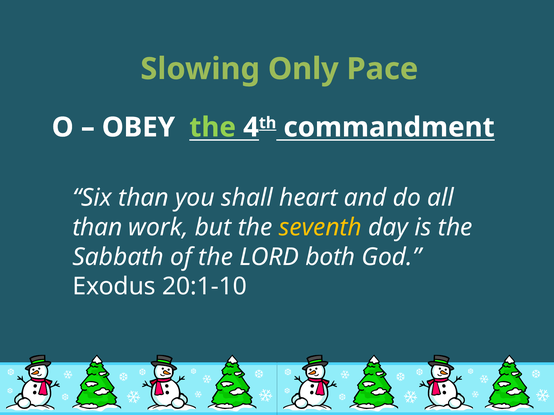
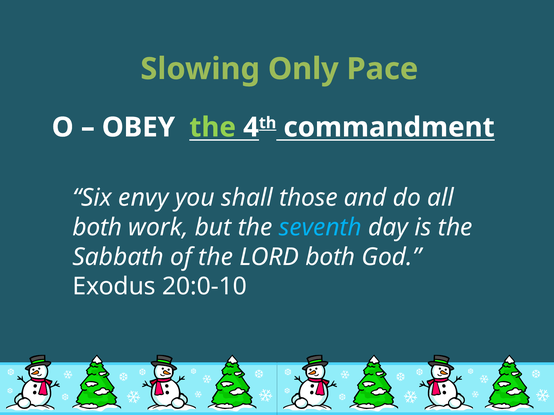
Six than: than -> envy
heart: heart -> those
than at (97, 228): than -> both
seventh colour: yellow -> light blue
20:1-10: 20:1-10 -> 20:0-10
